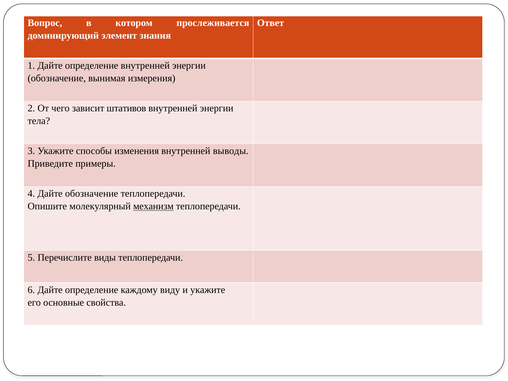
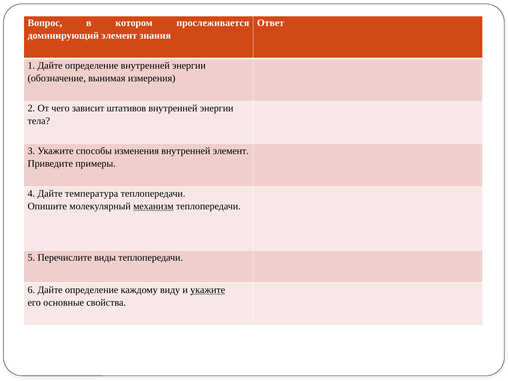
внутренней выводы: выводы -> элемент
Дайте обозначение: обозначение -> температура
укажите at (208, 290) underline: none -> present
